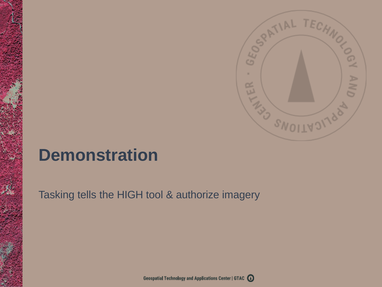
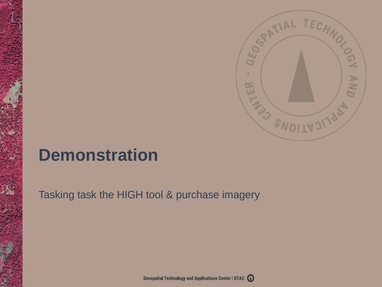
tells: tells -> task
authorize: authorize -> purchase
